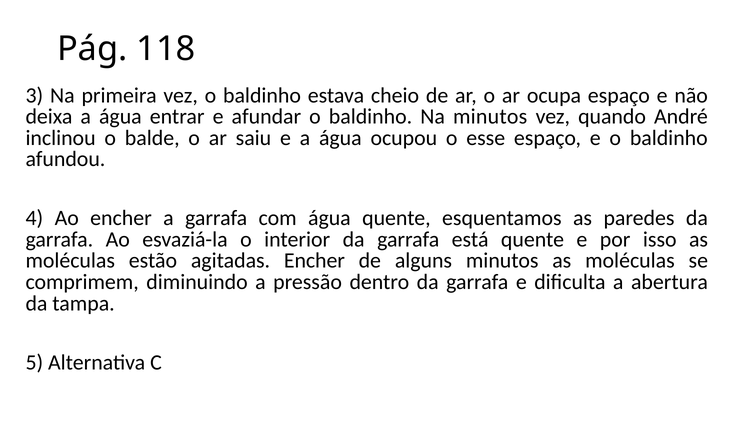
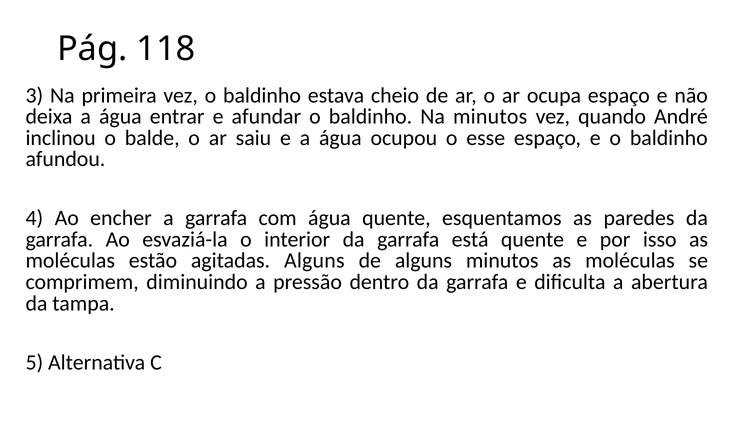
agitadas Encher: Encher -> Alguns
